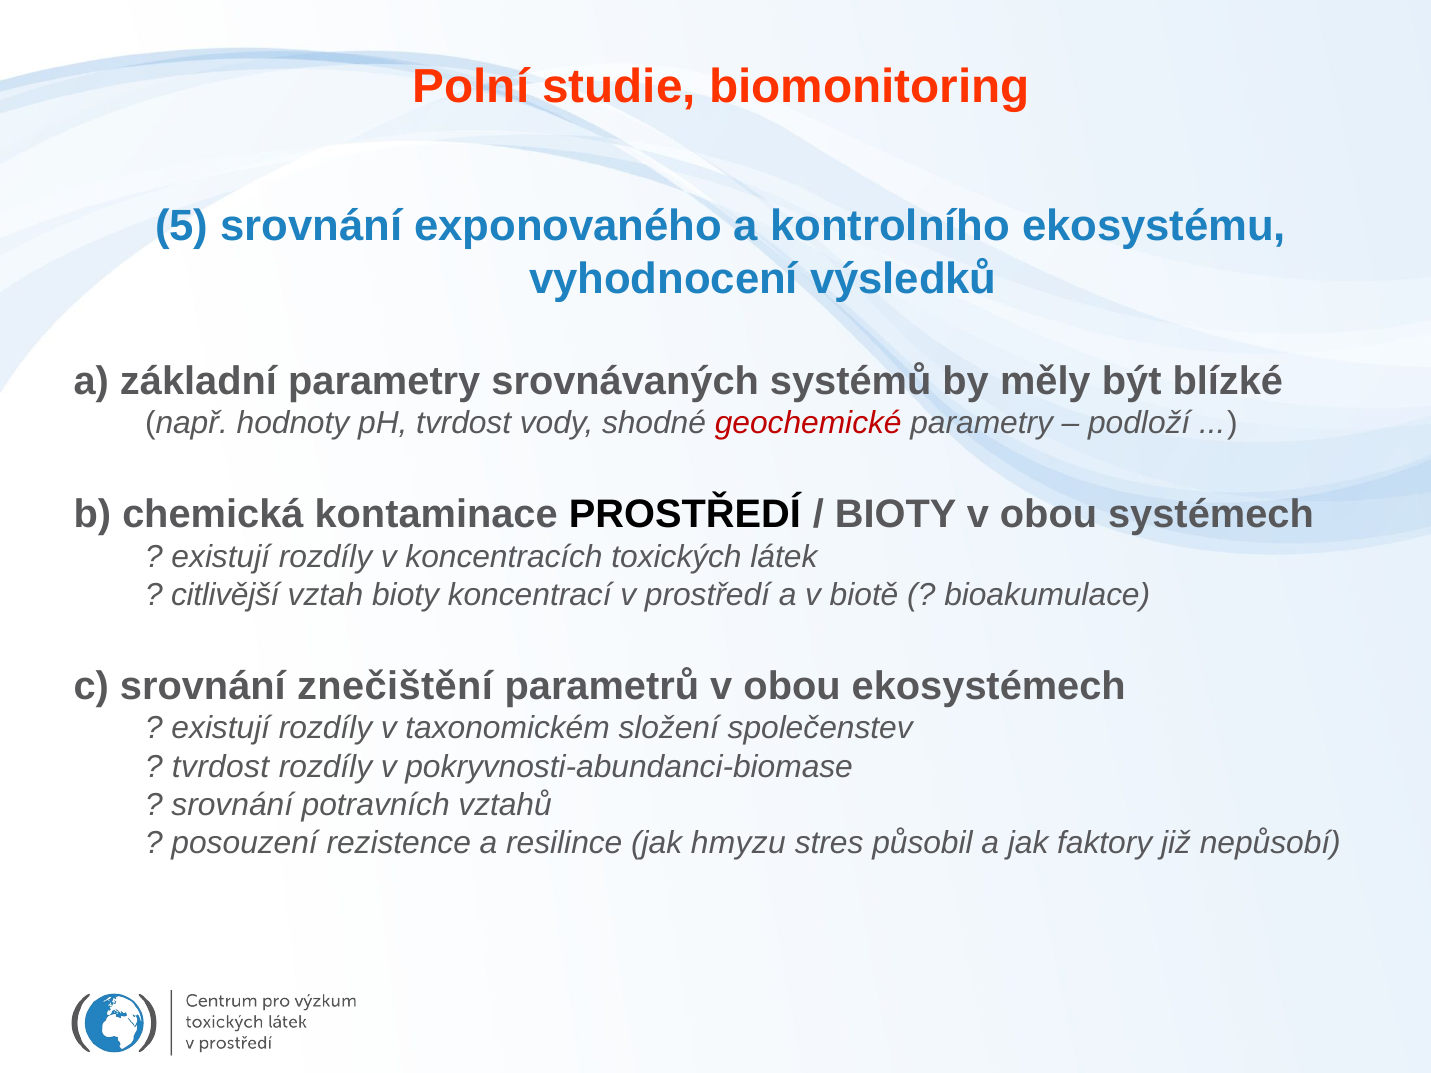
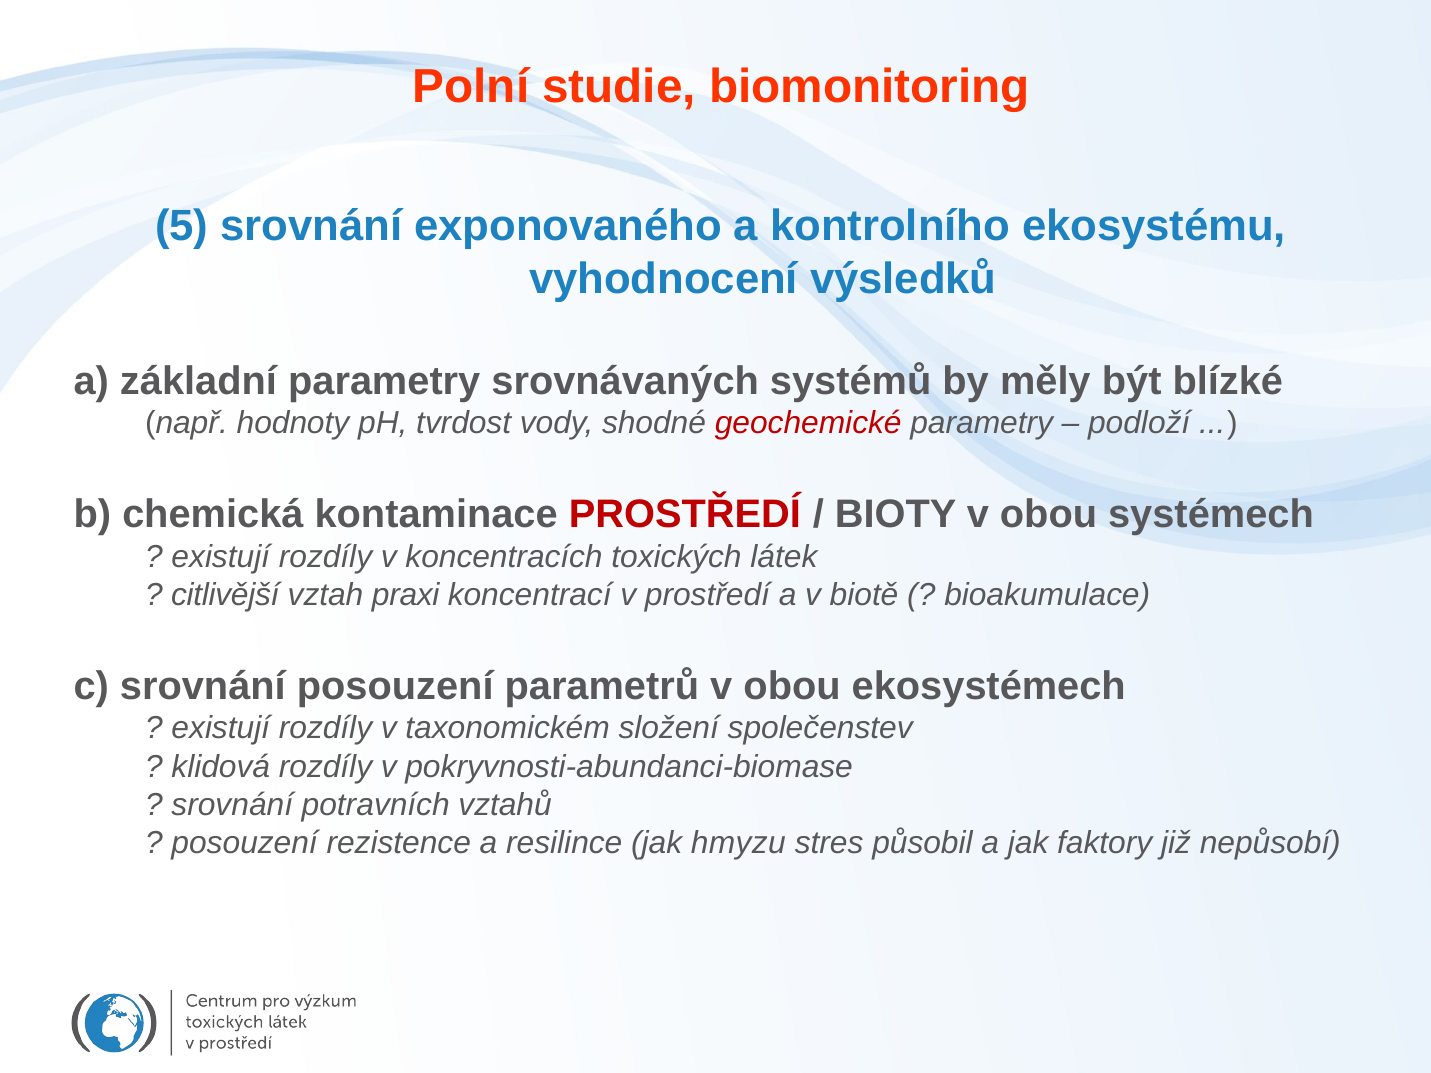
PROSTŘEDÍ at (685, 515) colour: black -> red
vztah bioty: bioty -> praxi
srovnání znečištění: znečištění -> posouzení
tvrdost at (221, 767): tvrdost -> klidová
